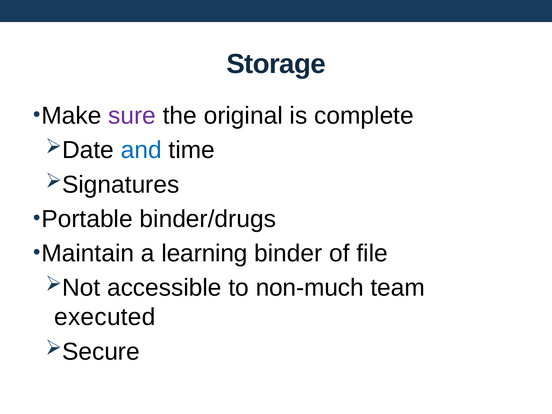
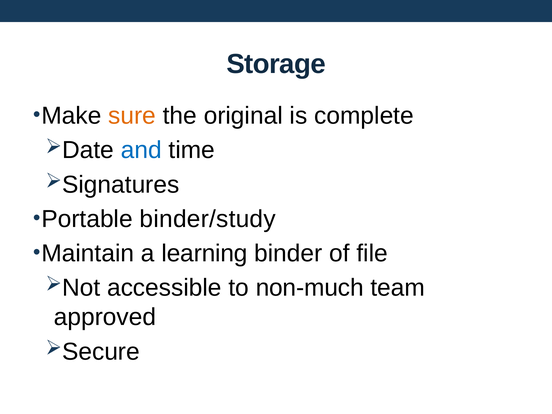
sure colour: purple -> orange
binder/drugs: binder/drugs -> binder/study
executed: executed -> approved
